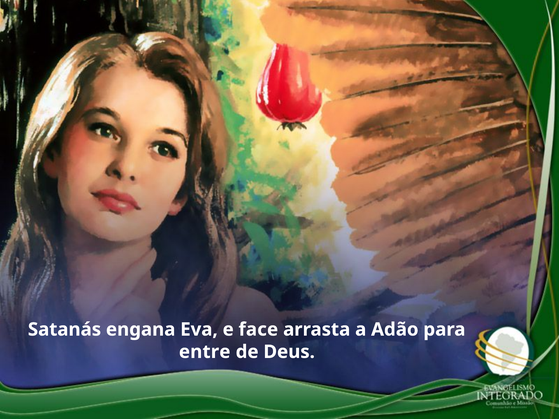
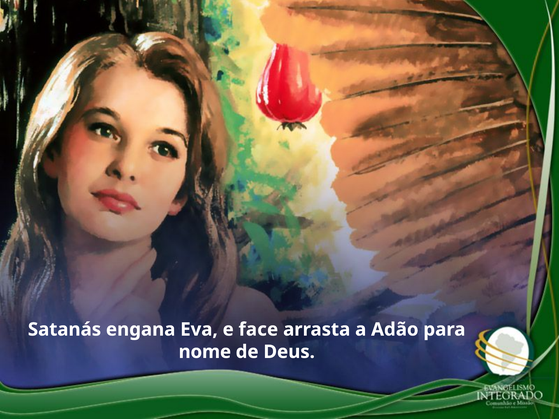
entre: entre -> nome
